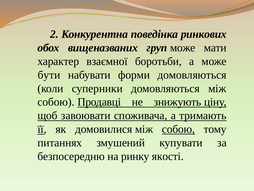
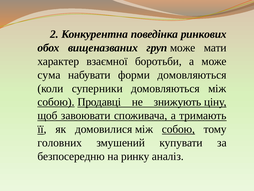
бути: бути -> сума
собою at (56, 102) underline: none -> present
питаннях: питаннях -> головних
якості: якості -> аналіз
